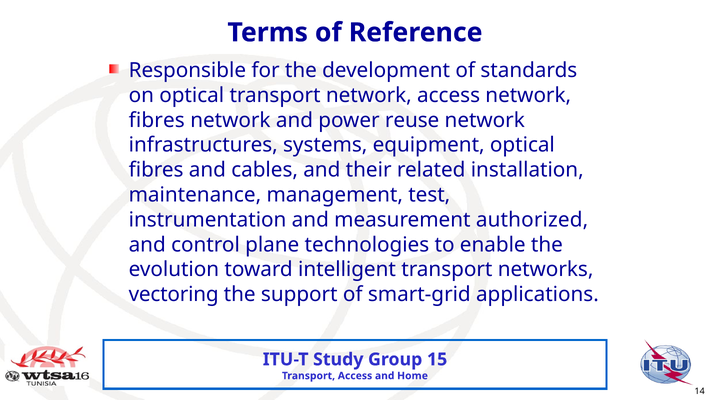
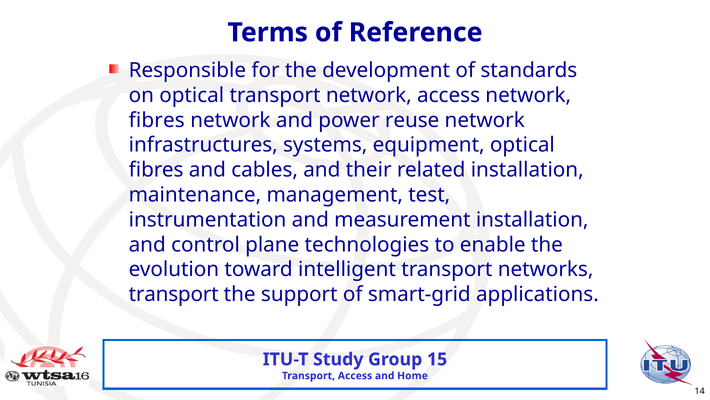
measurement authorized: authorized -> installation
vectoring at (174, 294): vectoring -> transport
